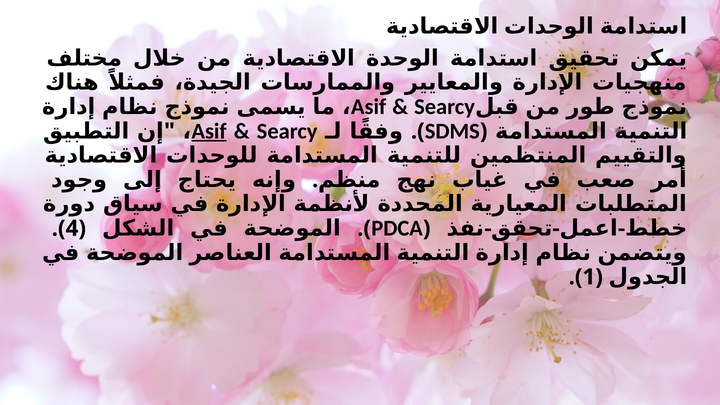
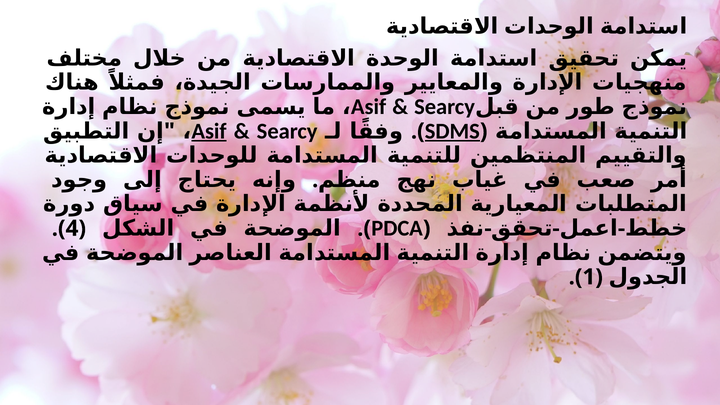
SDMS underline: none -> present
